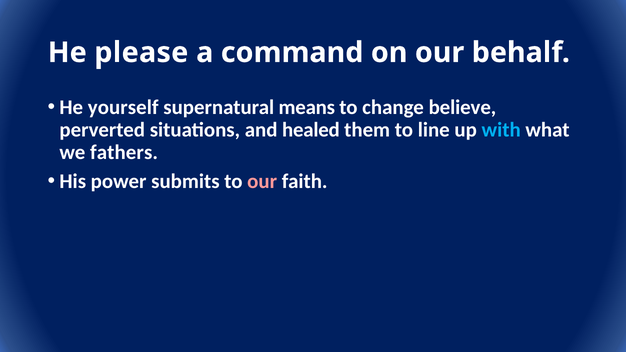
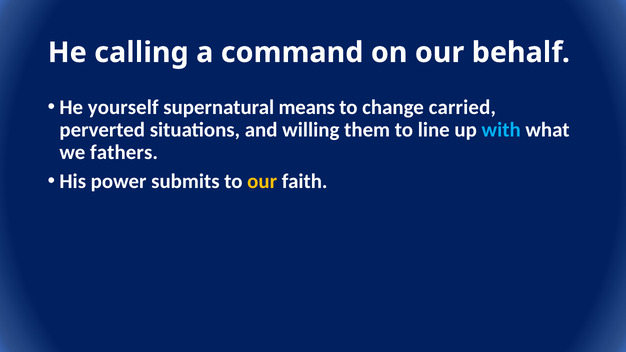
please: please -> calling
believe: believe -> carried
healed: healed -> willing
our at (262, 181) colour: pink -> yellow
